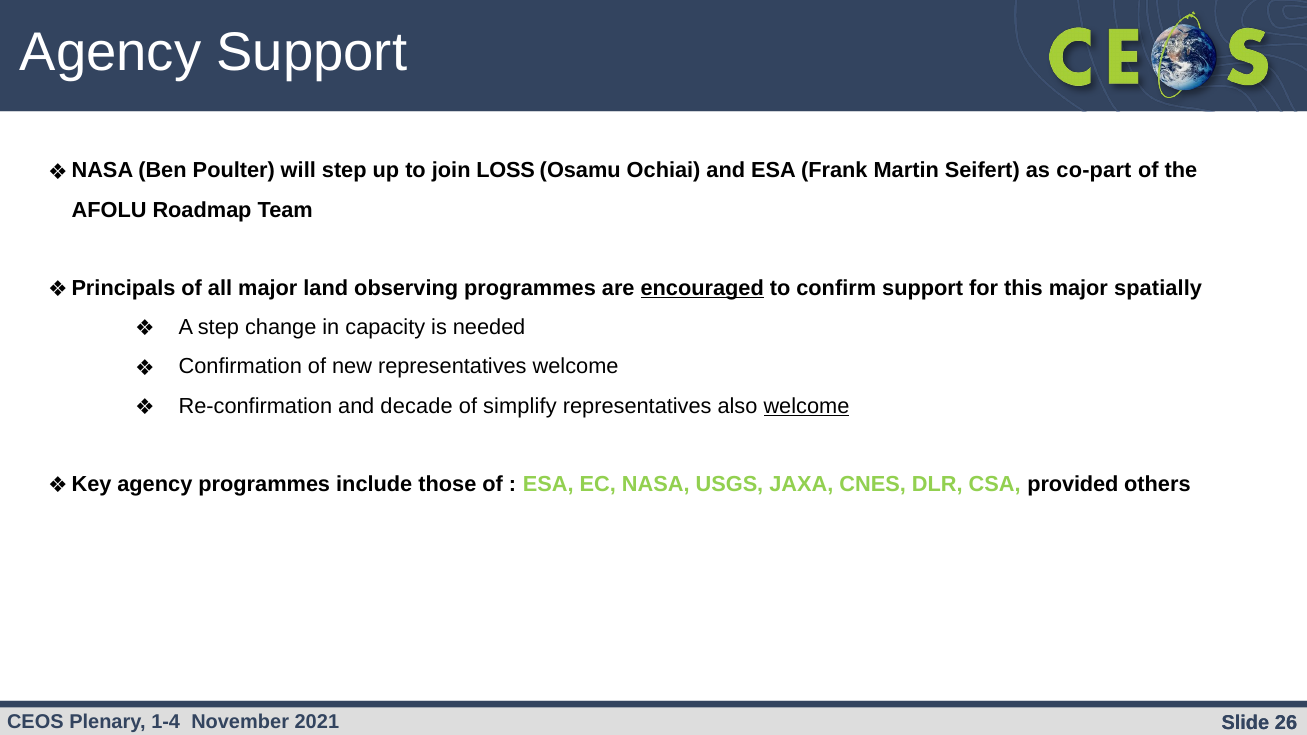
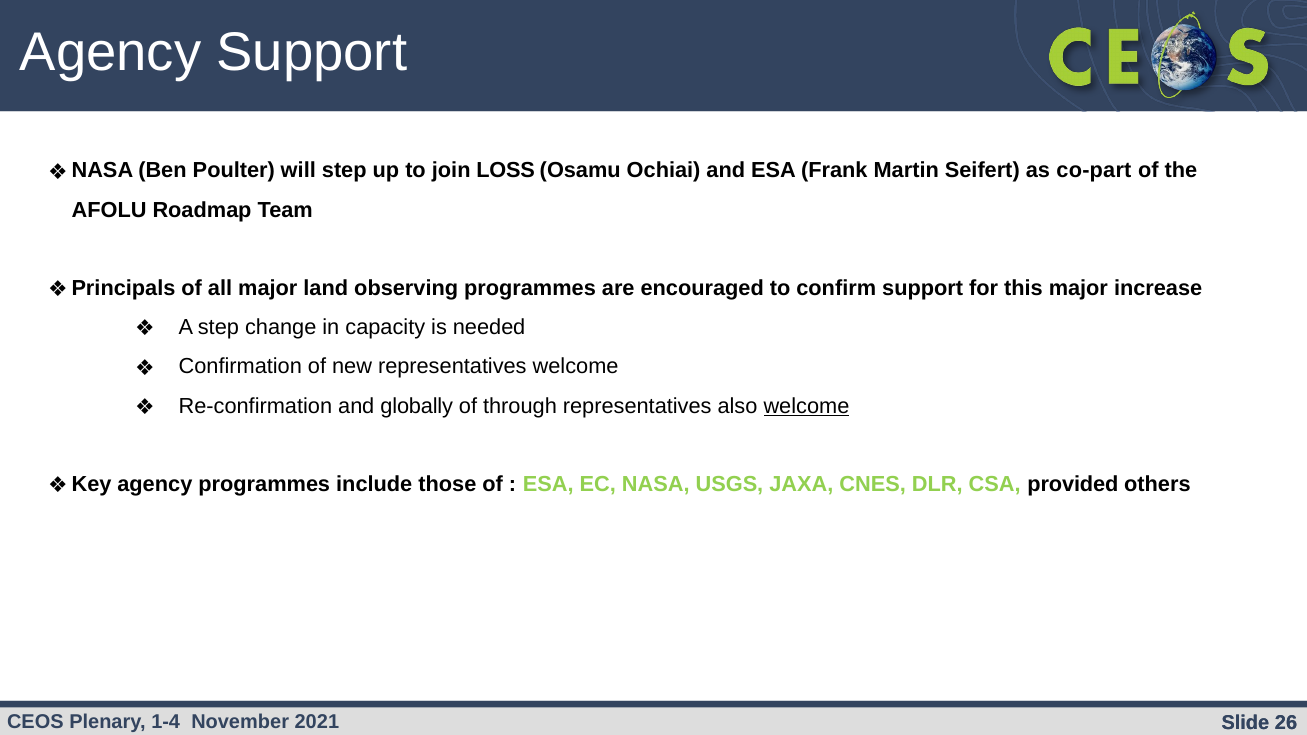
encouraged underline: present -> none
spatially: spatially -> increase
decade: decade -> globally
simplify: simplify -> through
